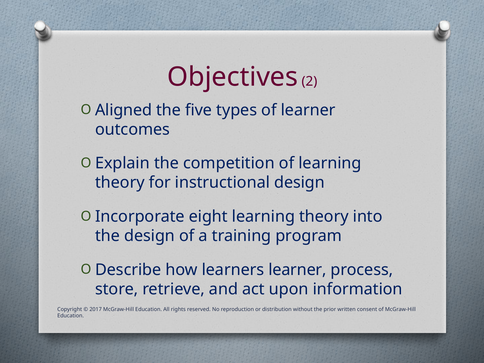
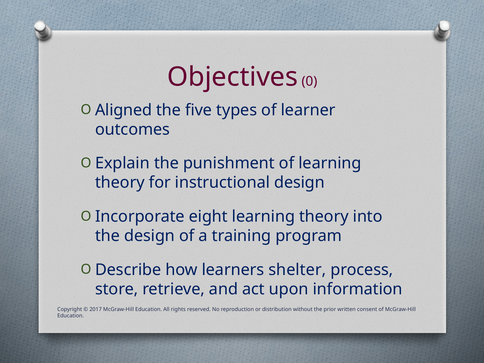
2: 2 -> 0
competition: competition -> punishment
learners learner: learner -> shelter
